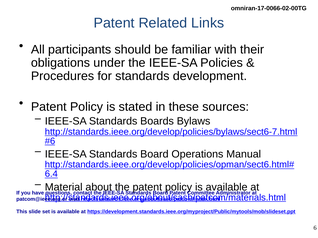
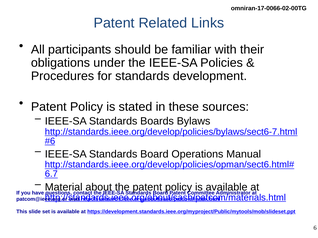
6.4: 6.4 -> 6.7
